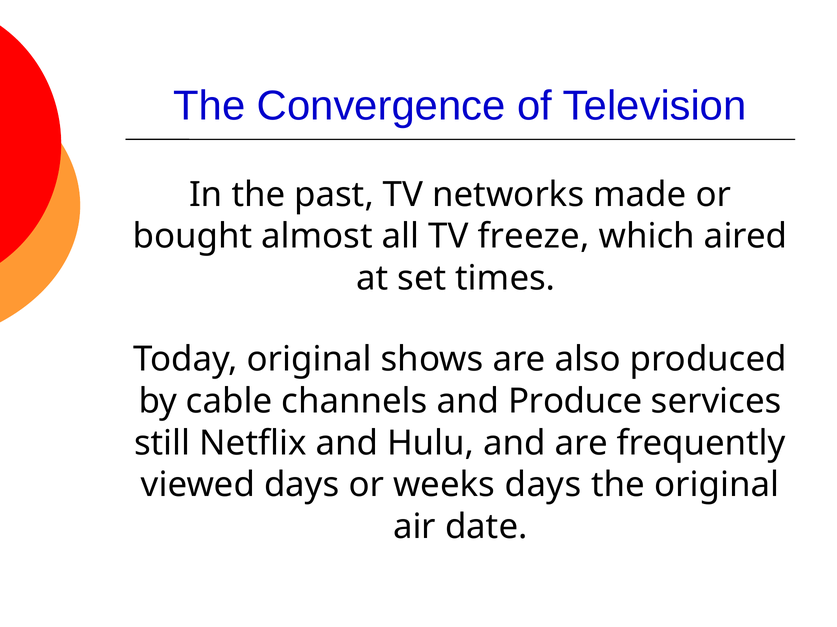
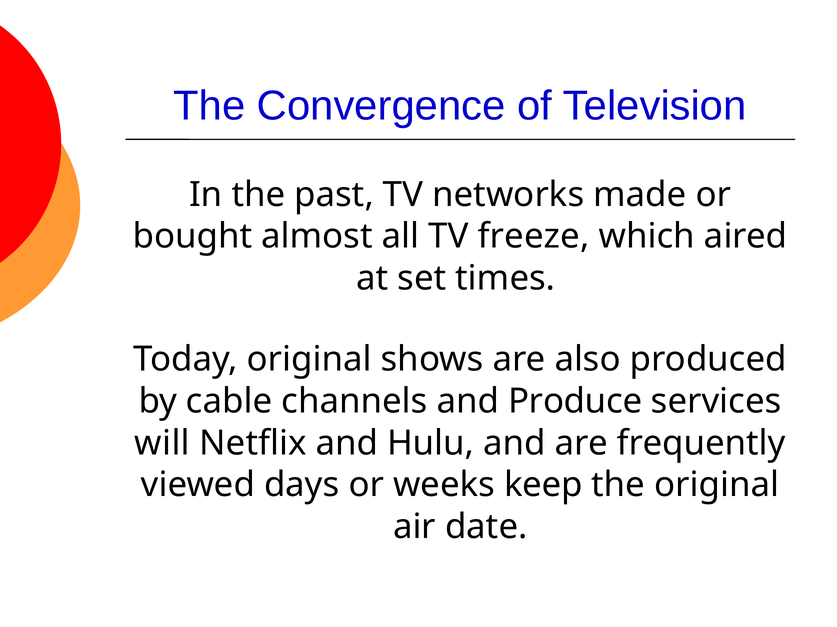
still: still -> will
weeks days: days -> keep
